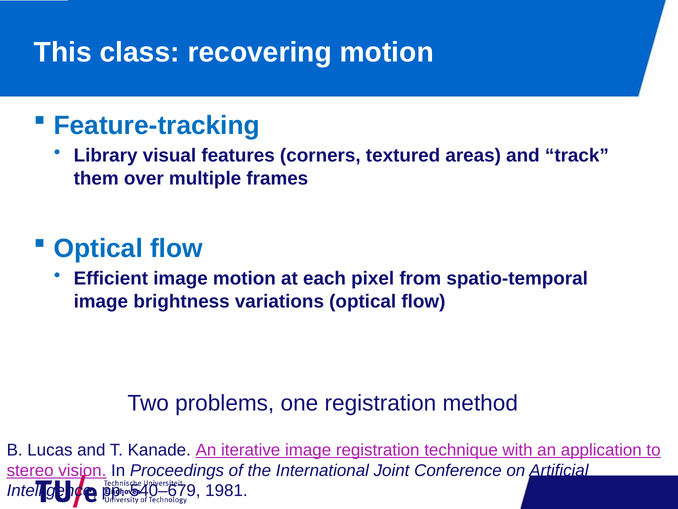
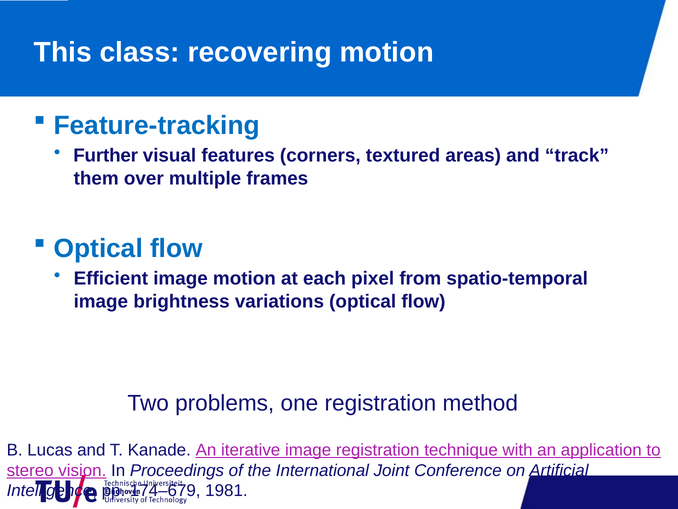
Library: Library -> Further
540–679: 540–679 -> 174–679
